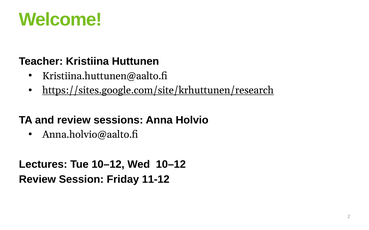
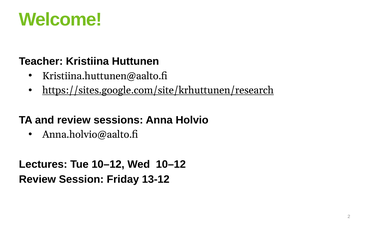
11-12: 11-12 -> 13-12
